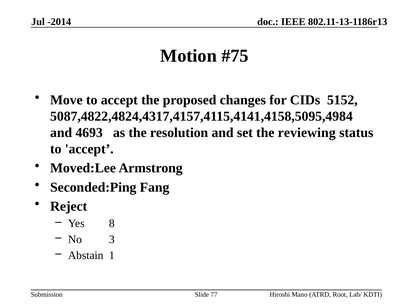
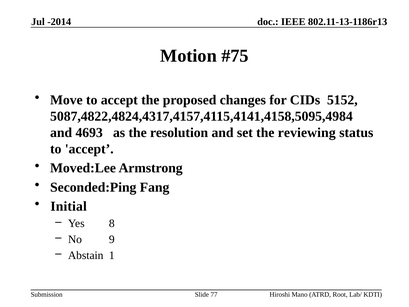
Reject: Reject -> Initial
3: 3 -> 9
